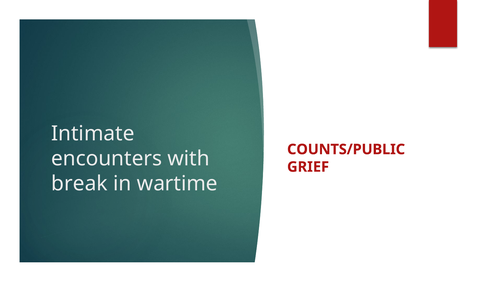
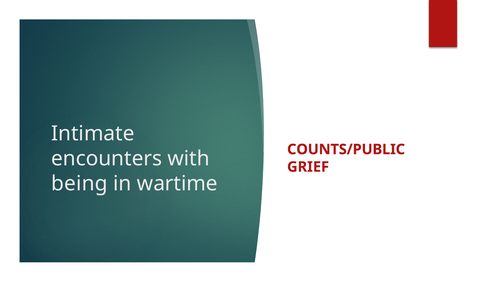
break: break -> being
